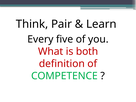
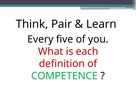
both: both -> each
